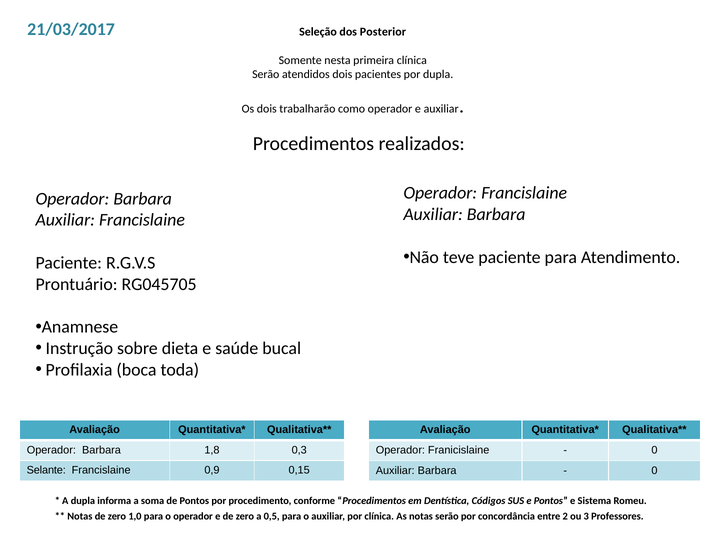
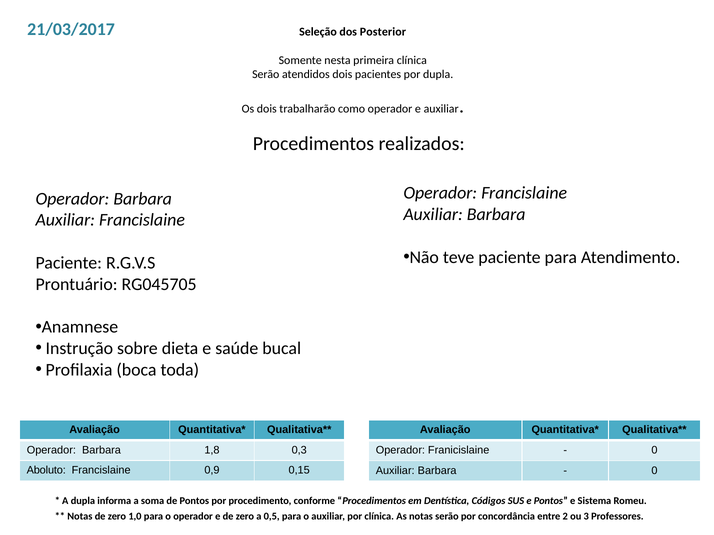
Selante: Selante -> Aboluto
